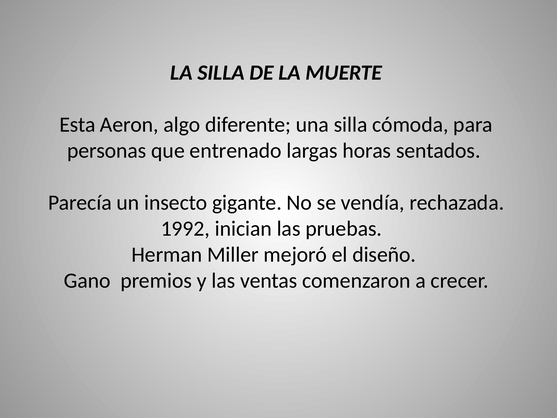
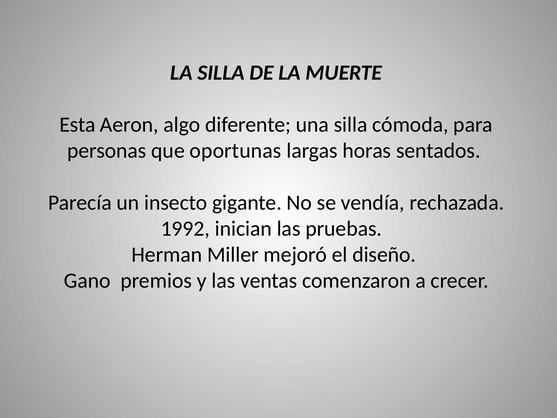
entrenado: entrenado -> oportunas
